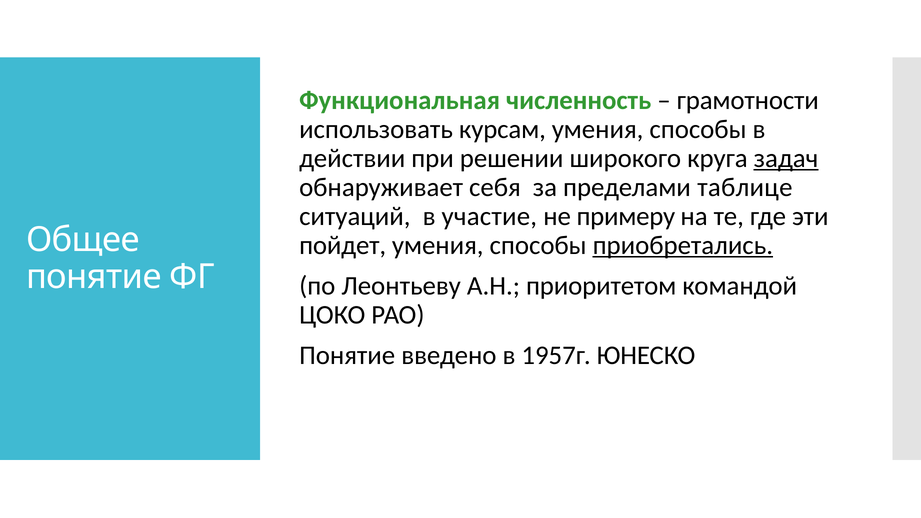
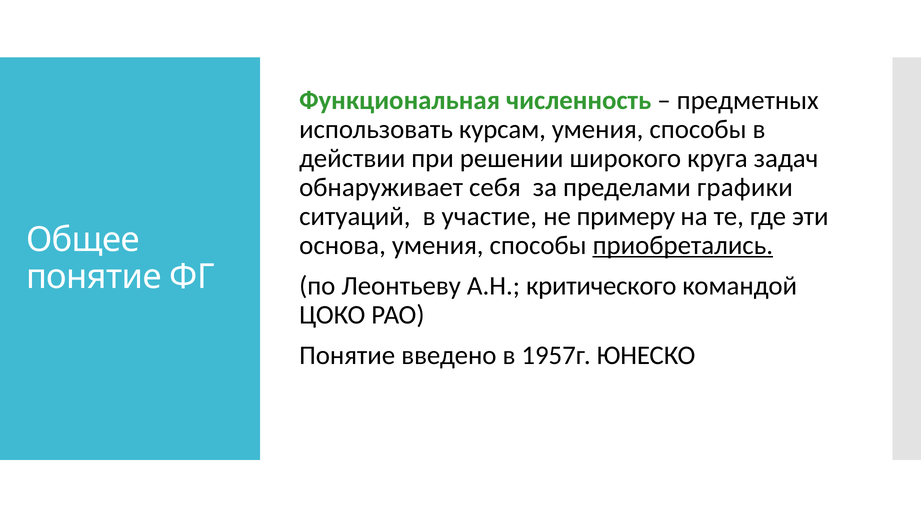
грамотности: грамотности -> предметных
задач underline: present -> none
таблице: таблице -> графики
пойдет: пойдет -> основа
приоритетом: приоритетом -> критического
